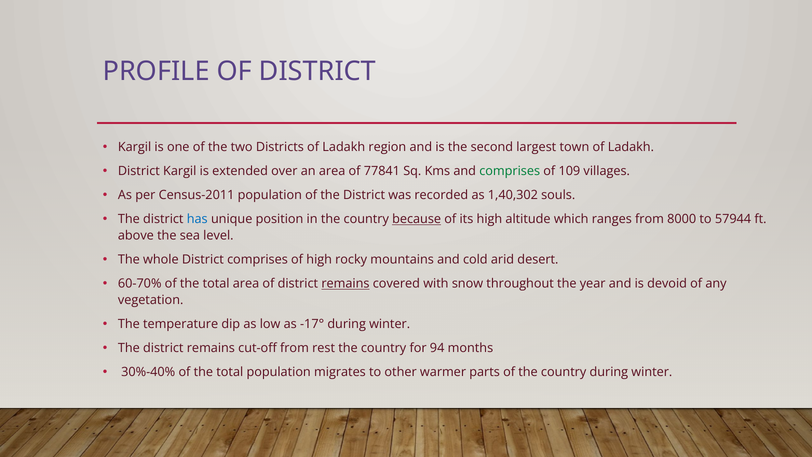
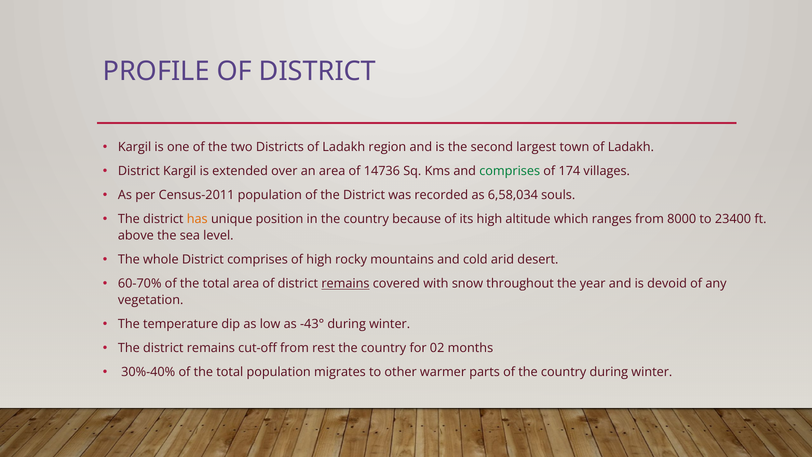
77841: 77841 -> 14736
109: 109 -> 174
1,40,302: 1,40,302 -> 6,58,034
has colour: blue -> orange
because underline: present -> none
57944: 57944 -> 23400
-17°: -17° -> -43°
94: 94 -> 02
